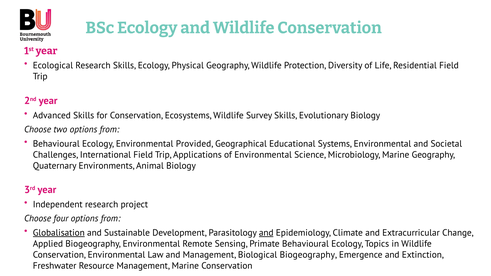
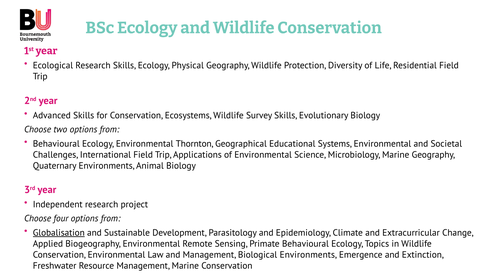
Provided: Provided -> Thornton
and at (266, 233) underline: present -> none
Biological Biogeography: Biogeography -> Environments
